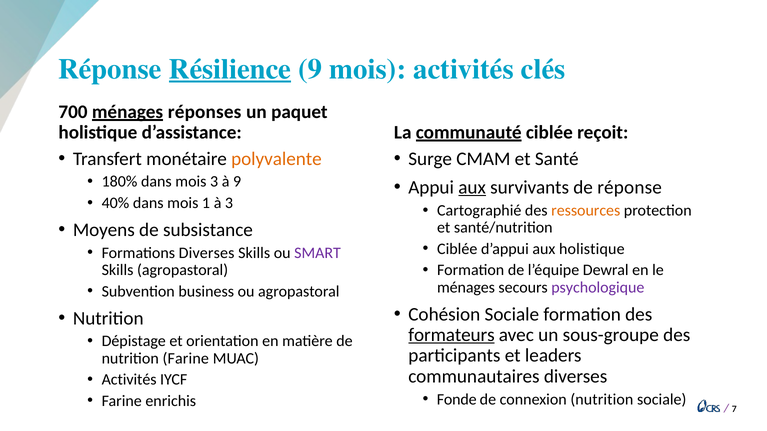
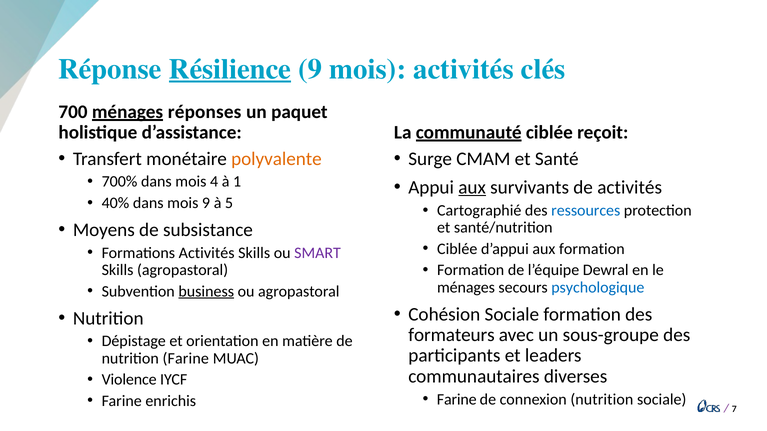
180%: 180% -> 700%
mois 3: 3 -> 4
à 9: 9 -> 1
de réponse: réponse -> activités
mois 1: 1 -> 9
à 3: 3 -> 5
ressources colour: orange -> blue
aux holistique: holistique -> formation
Formations Diverses: Diverses -> Activités
psychologique colour: purple -> blue
business underline: none -> present
formateurs underline: present -> none
Activités at (129, 380): Activités -> Violence
Fonde at (457, 400): Fonde -> Farine
